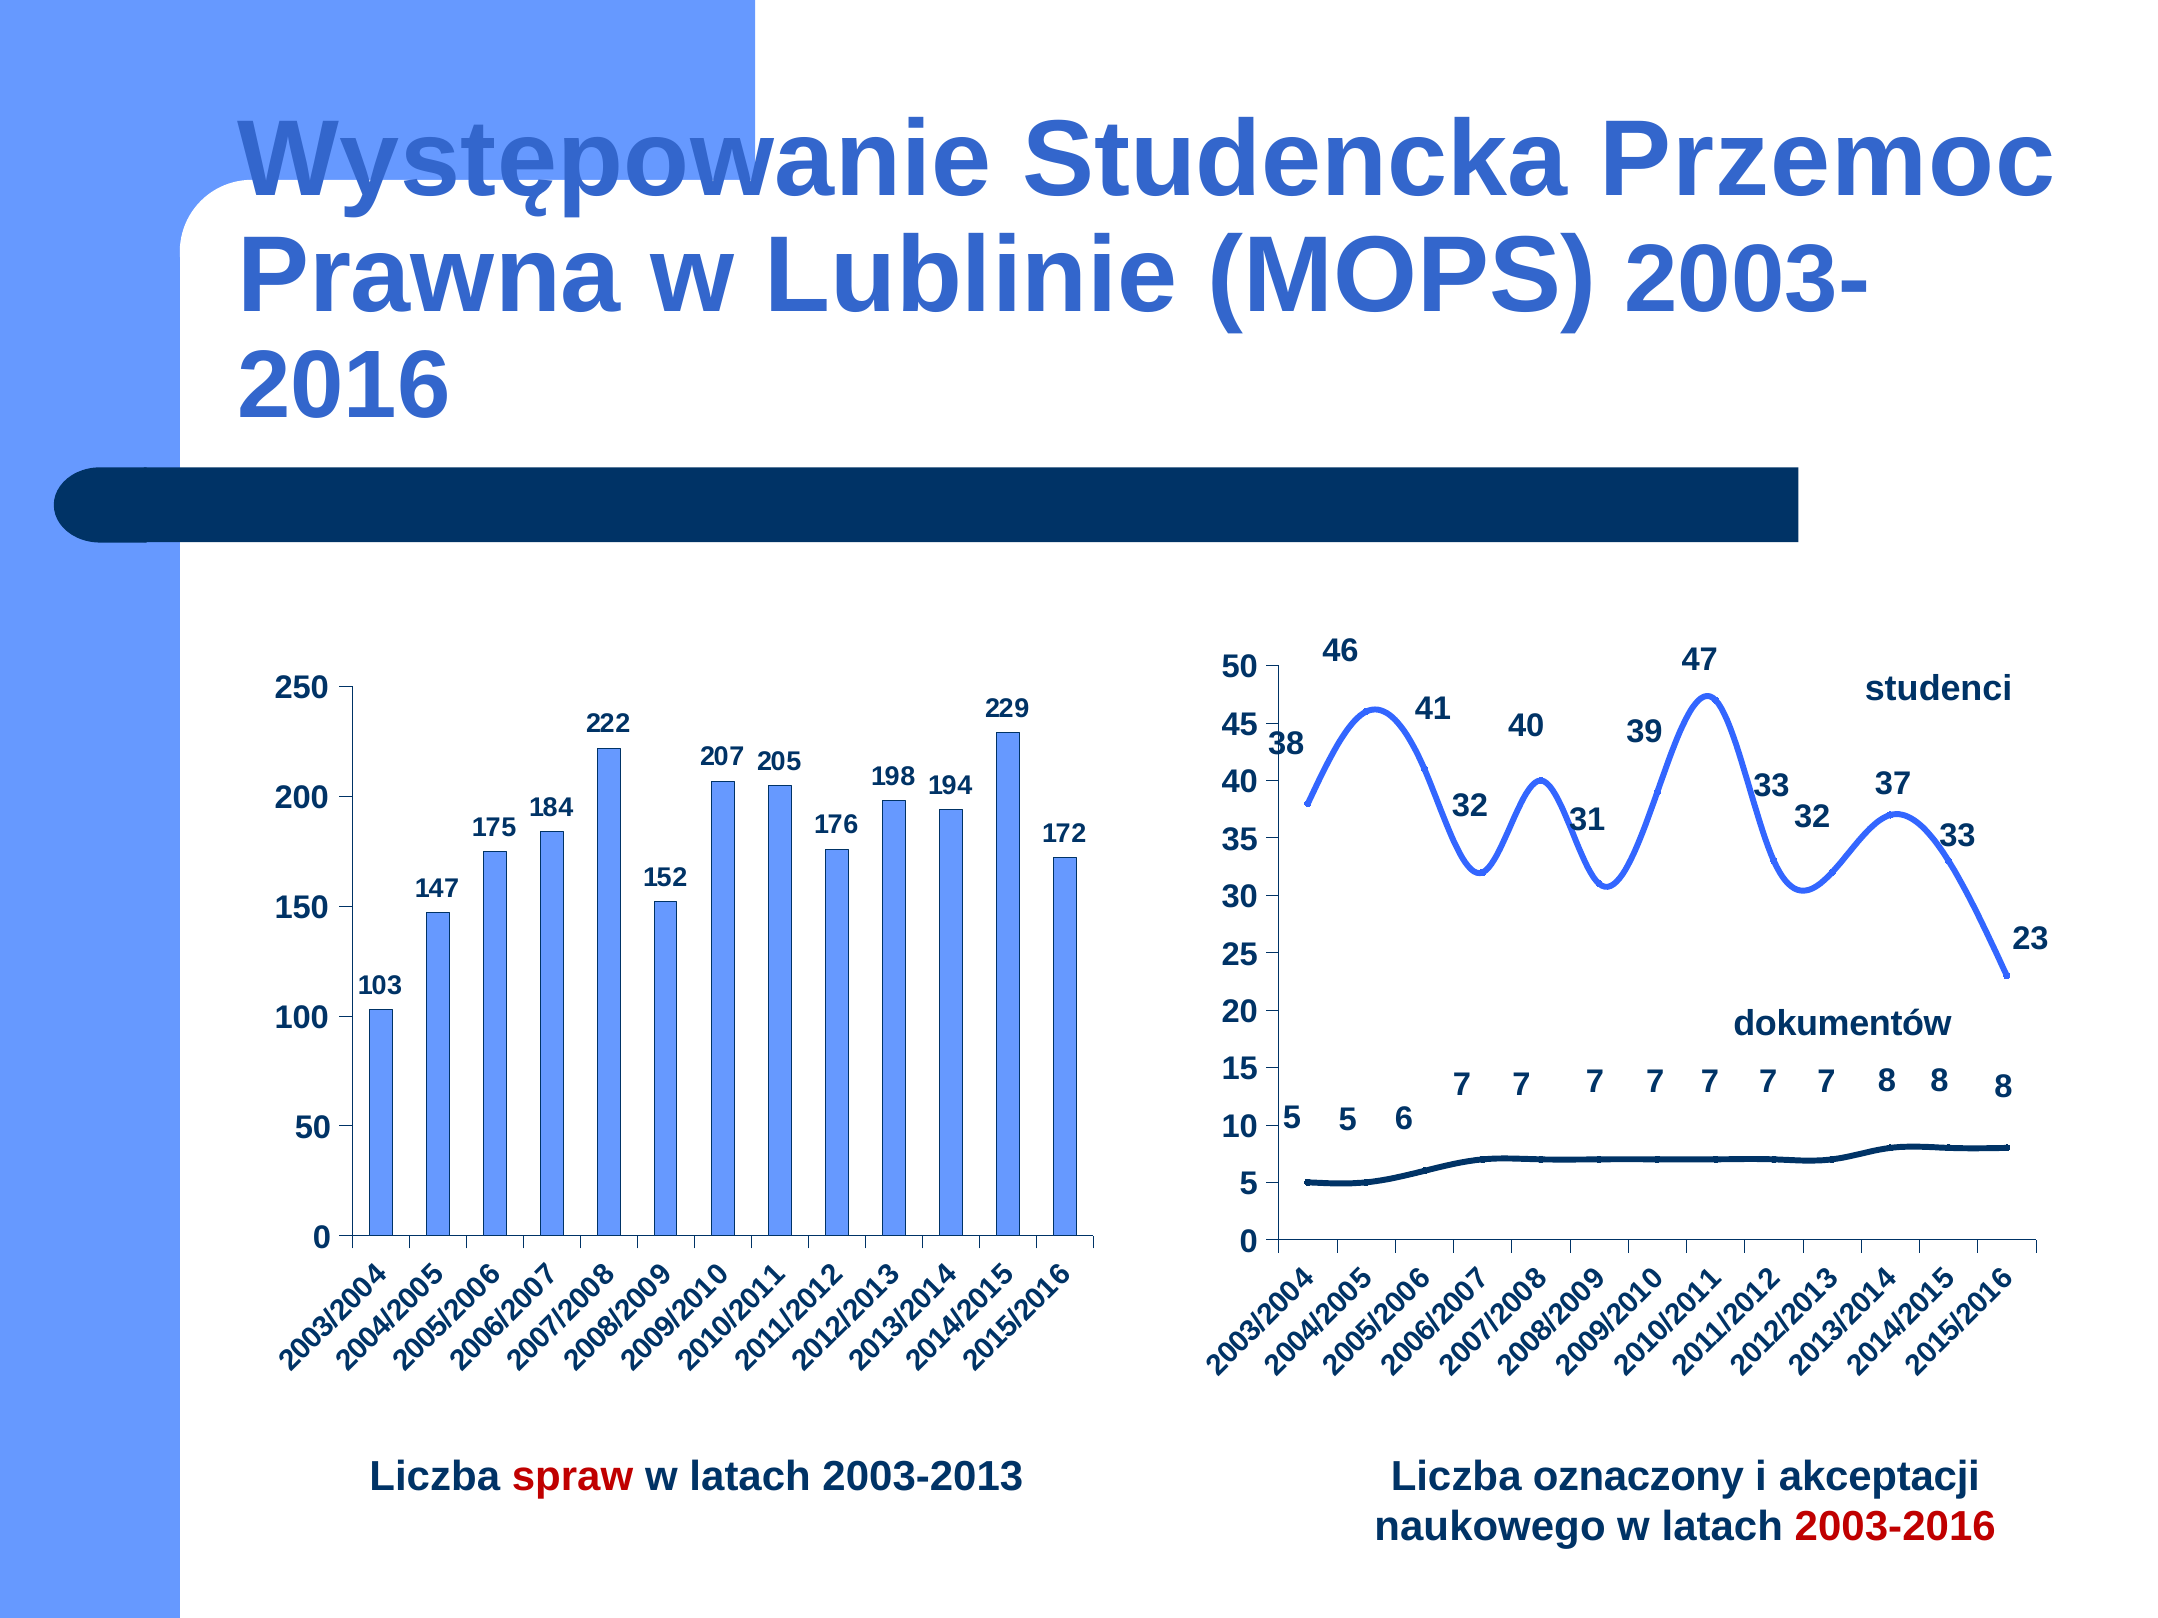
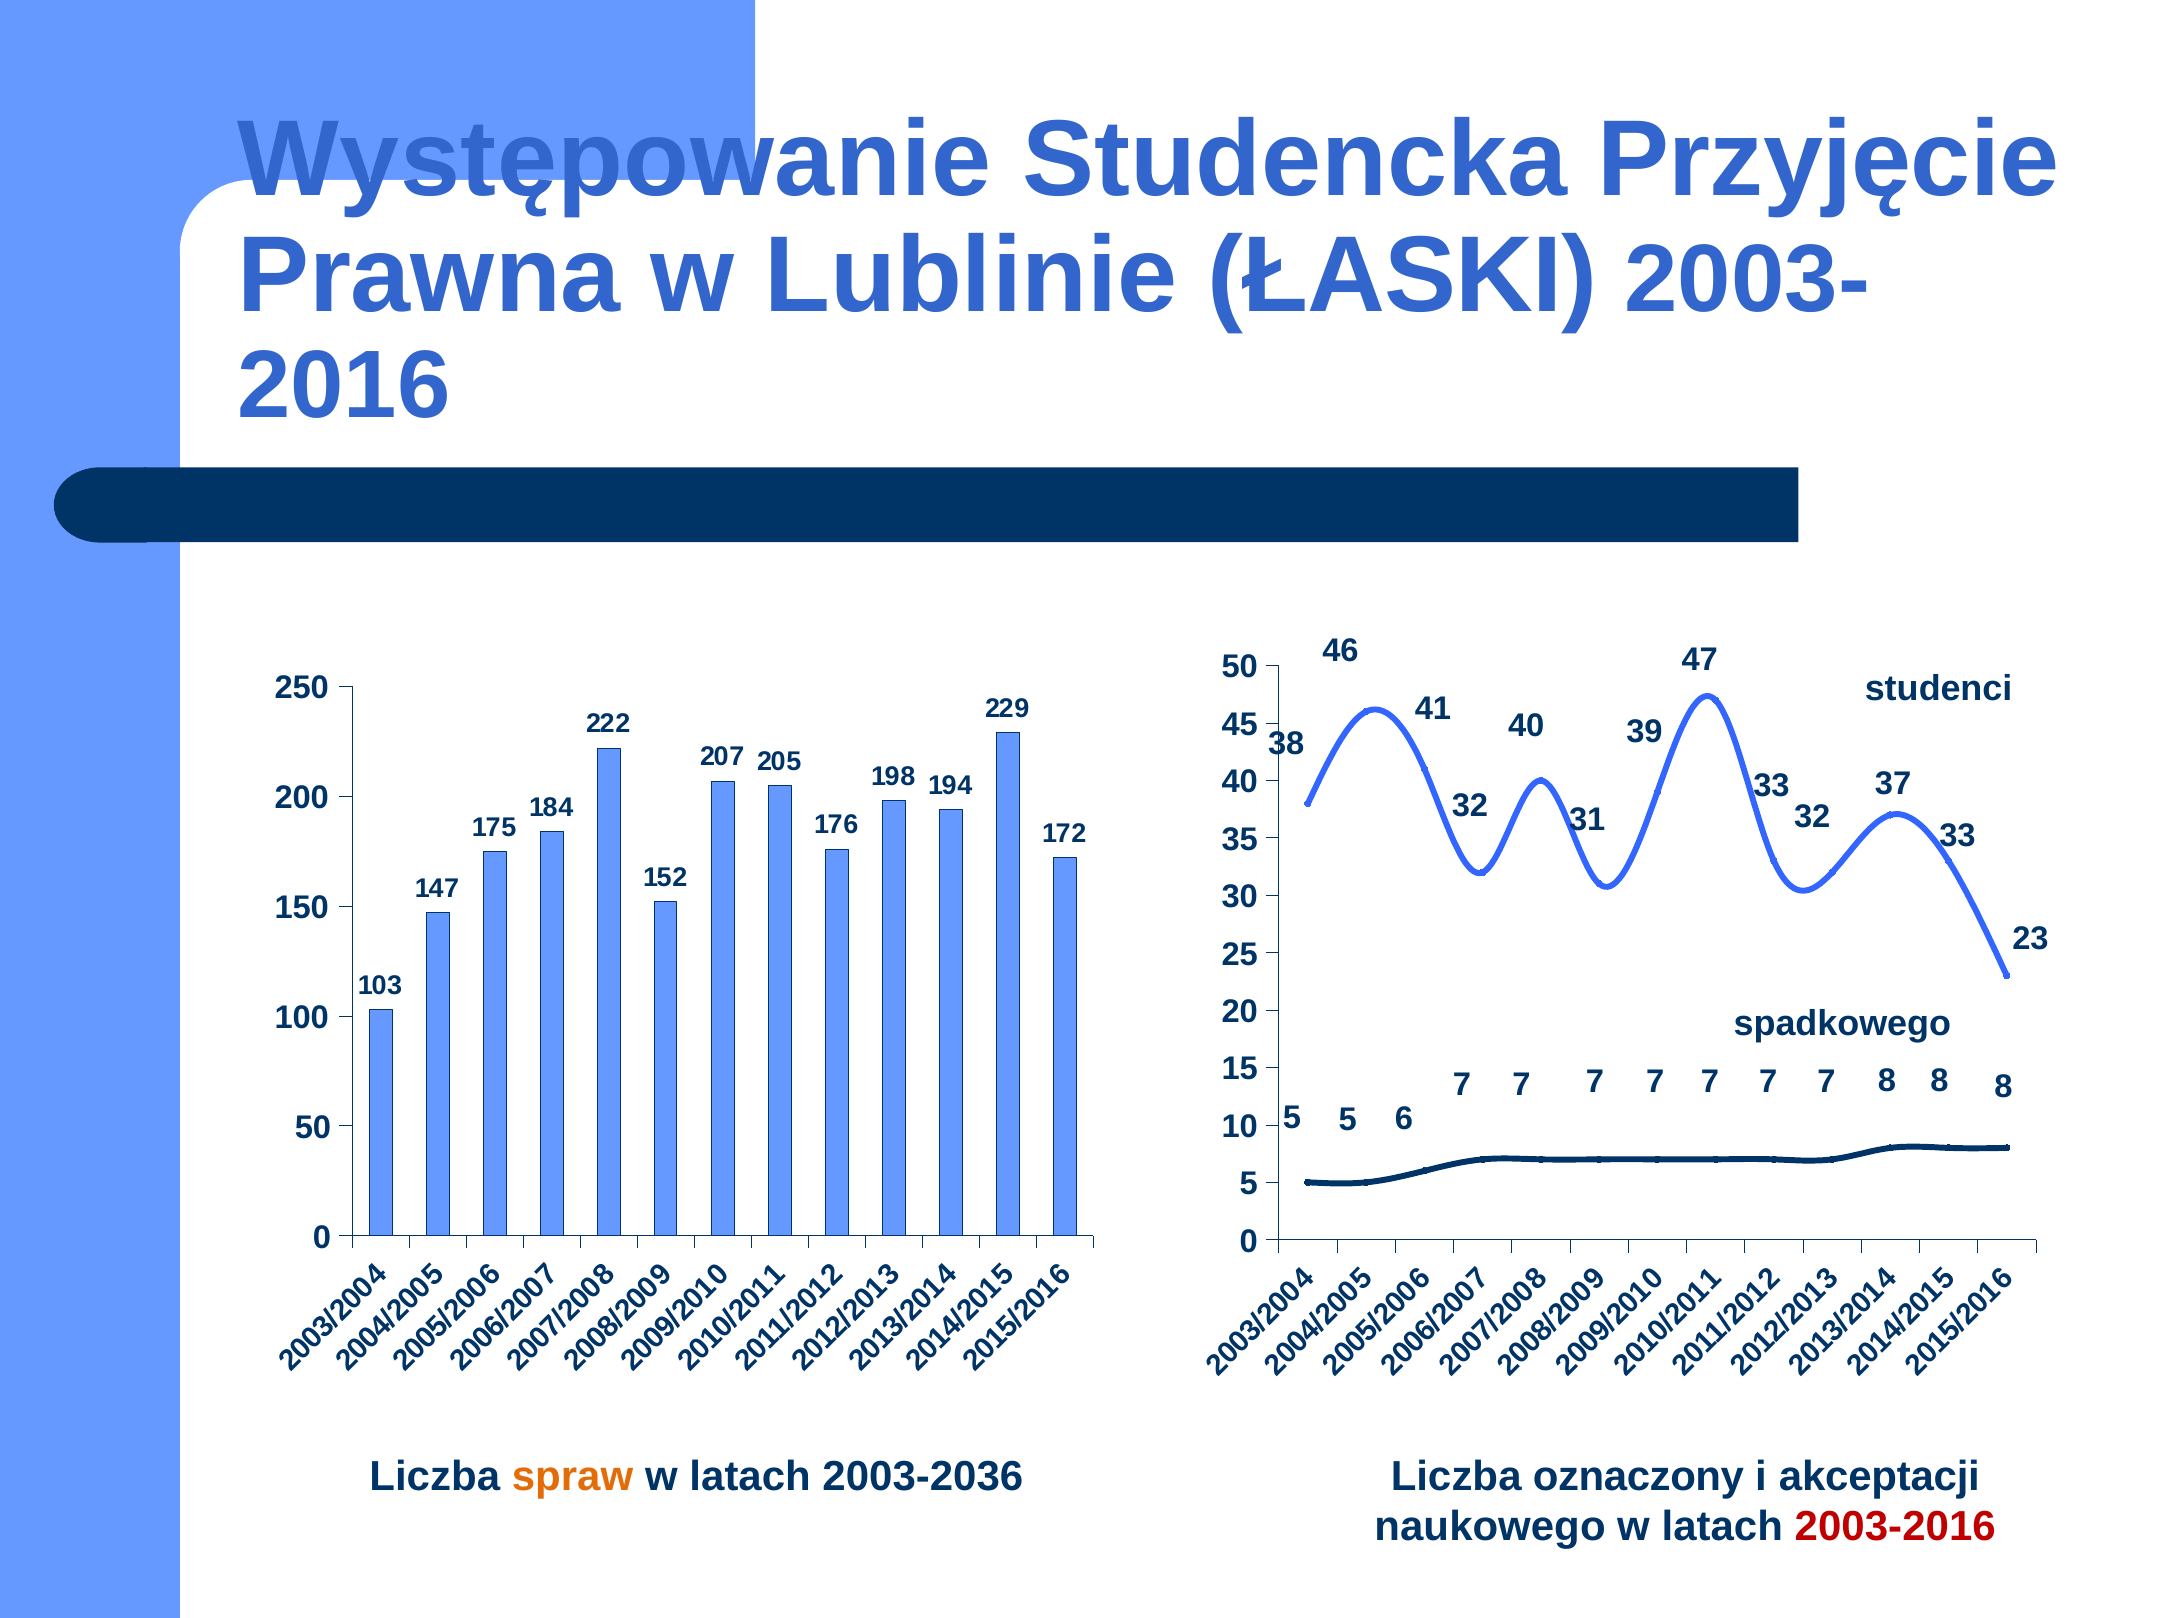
Przemoc: Przemoc -> Przyjęcie
MOPS: MOPS -> ŁASKI
dokumentów: dokumentów -> spadkowego
spraw colour: red -> orange
2003-2013: 2003-2013 -> 2003-2036
